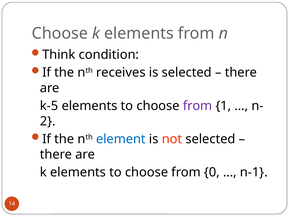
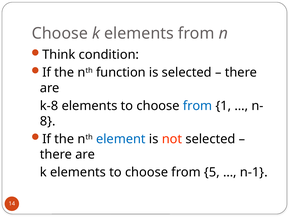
receives: receives -> function
k-5: k-5 -> k-8
from at (198, 106) colour: purple -> blue
2: 2 -> 8
0: 0 -> 5
